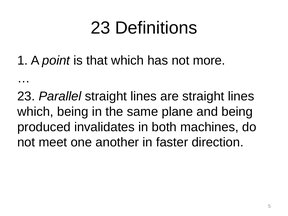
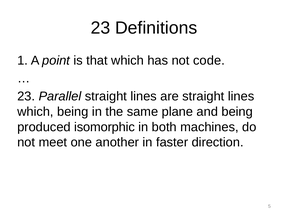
more: more -> code
invalidates: invalidates -> isomorphic
